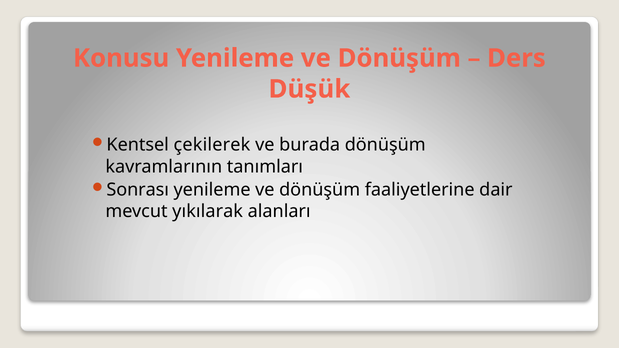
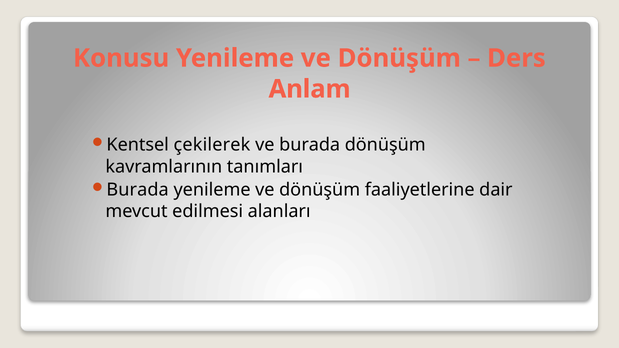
Düşük: Düşük -> Anlam
Sonrası at (138, 190): Sonrası -> Burada
yıkılarak: yıkılarak -> edilmesi
